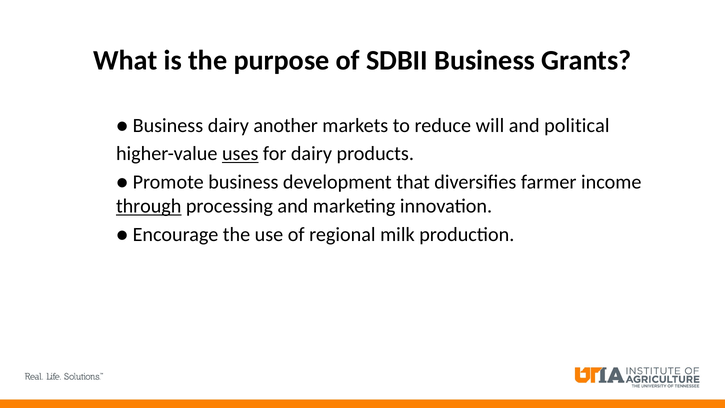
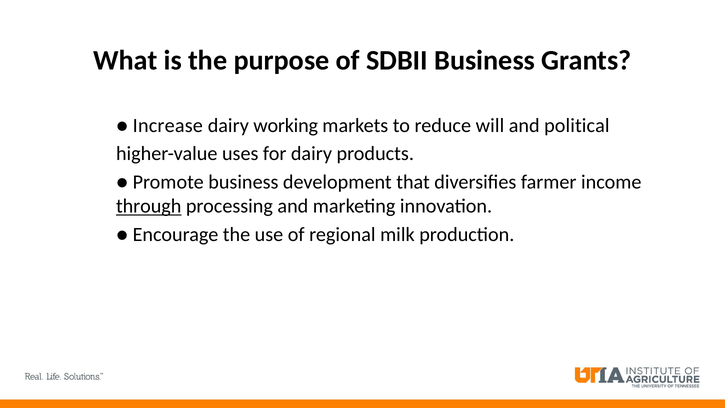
Business at (168, 126): Business -> Increase
another: another -> working
uses underline: present -> none
